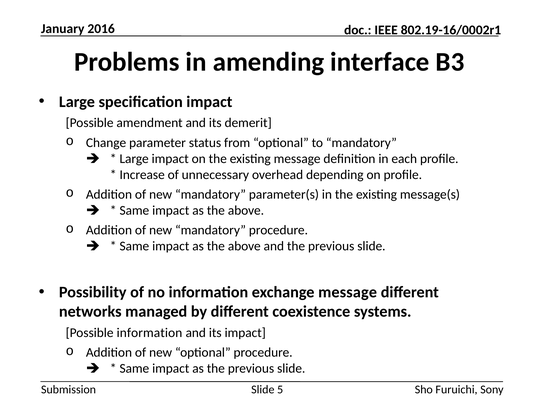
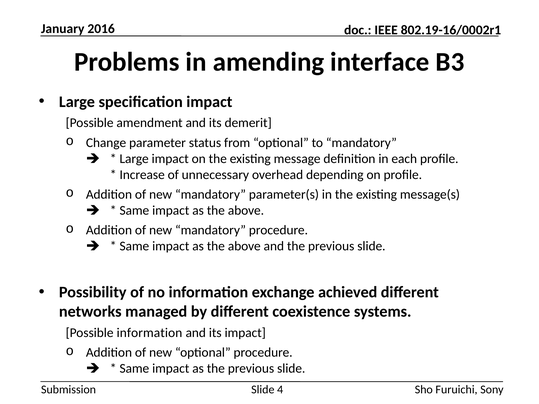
exchange message: message -> achieved
5: 5 -> 4
